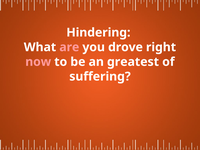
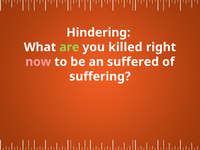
are colour: pink -> light green
drove: drove -> killed
greatest: greatest -> suffered
